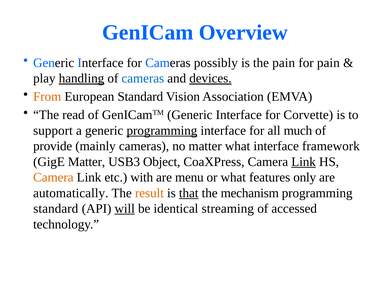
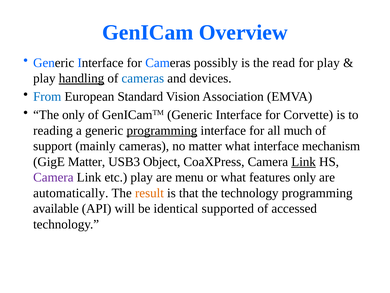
the pain: pain -> read
for pain: pain -> play
devices underline: present -> none
From colour: orange -> blue
The read: read -> only
support: support -> reading
provide: provide -> support
framework: framework -> mechanism
Camera at (53, 177) colour: orange -> purple
etc with: with -> play
that underline: present -> none
the mechanism: mechanism -> technology
standard at (56, 208): standard -> available
will underline: present -> none
streaming: streaming -> supported
